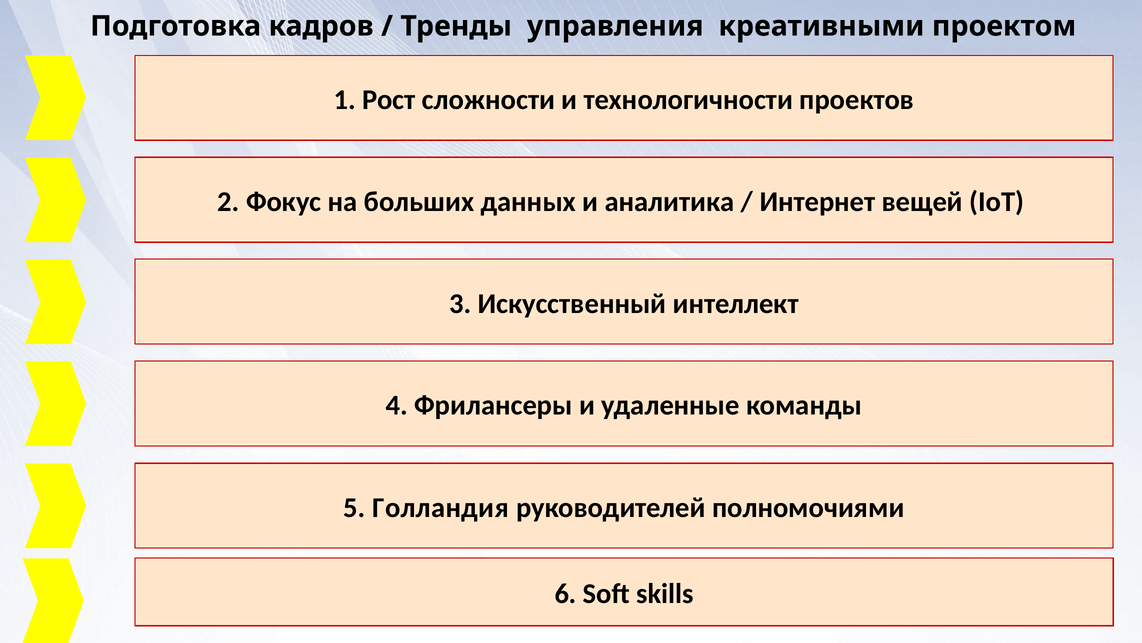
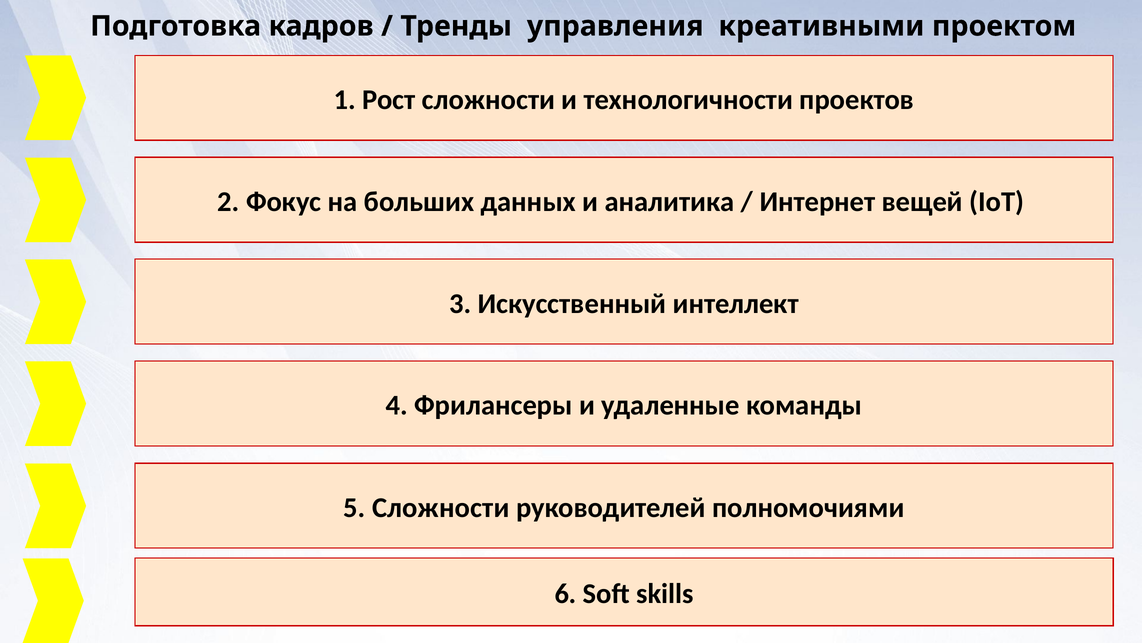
5 Голландия: Голландия -> Сложности
